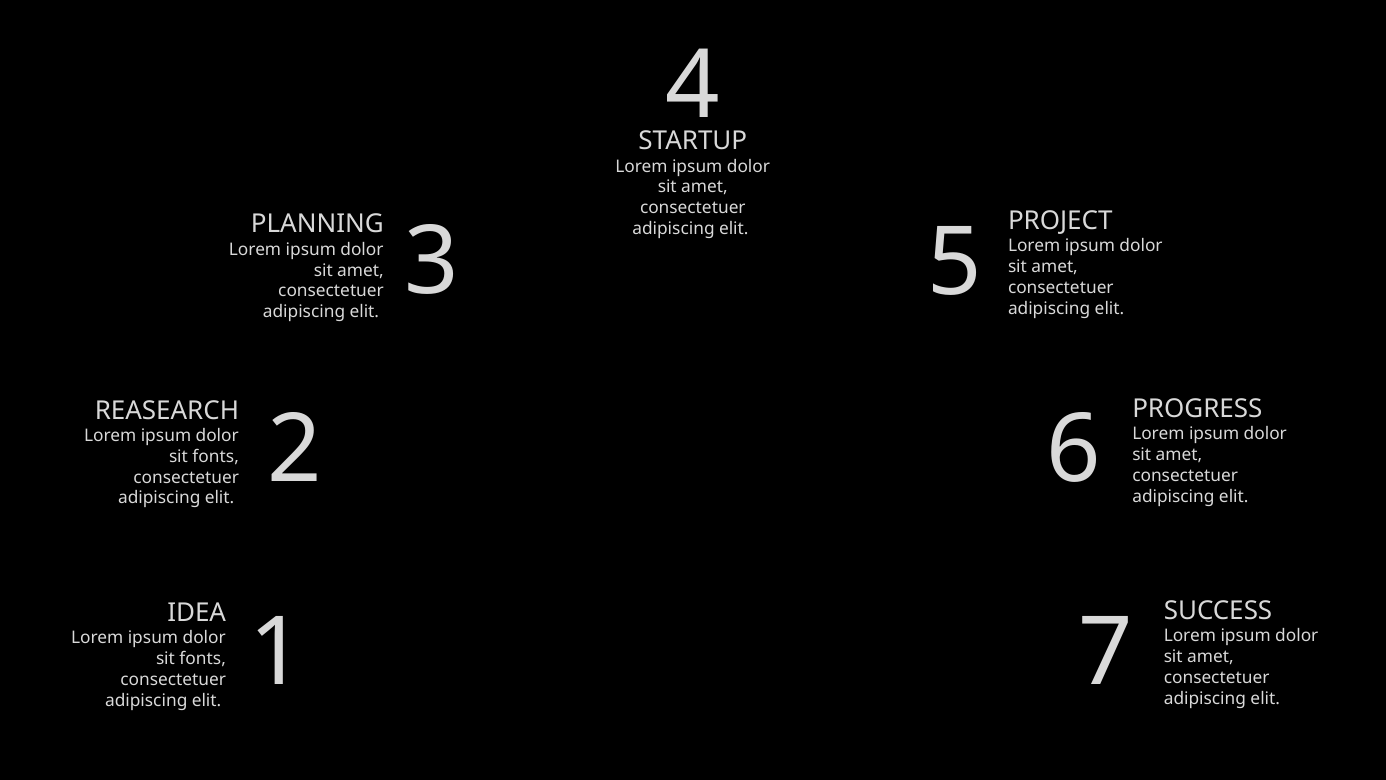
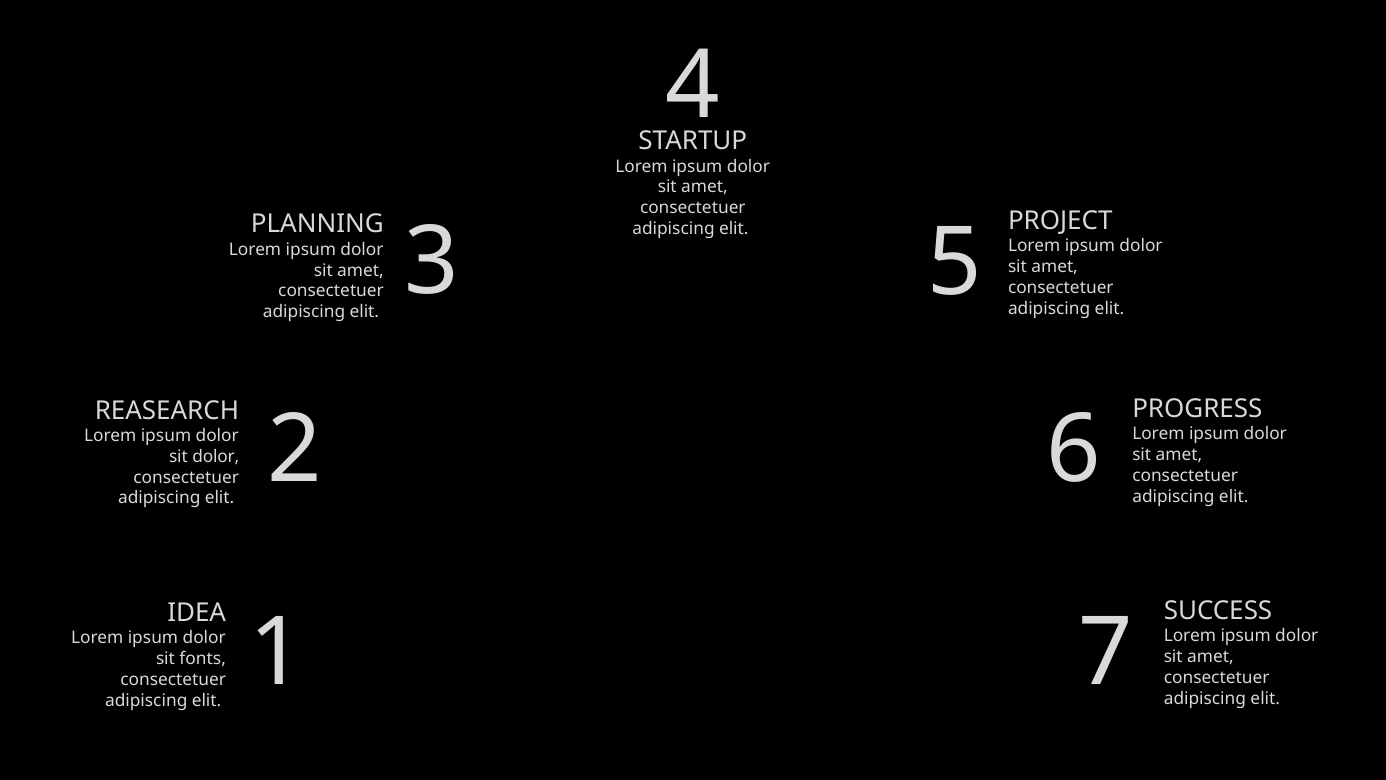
fonts at (216, 456): fonts -> dolor
